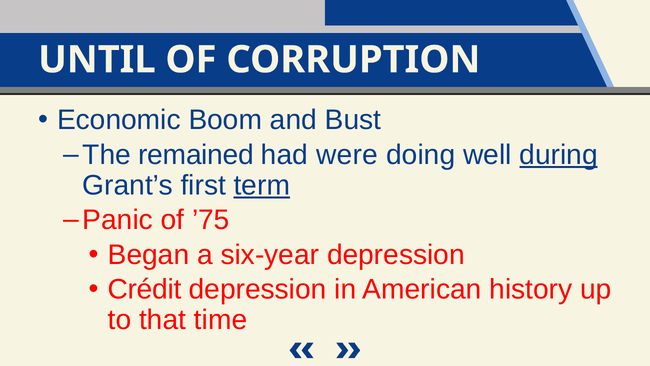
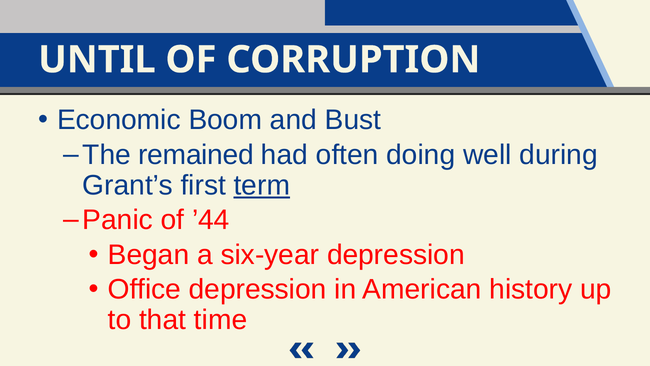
were: were -> often
during underline: present -> none
’75: ’75 -> ’44
Crédit: Crédit -> Office
